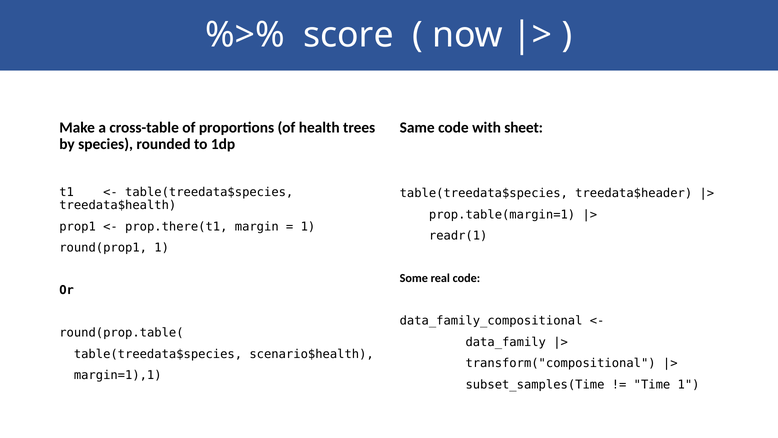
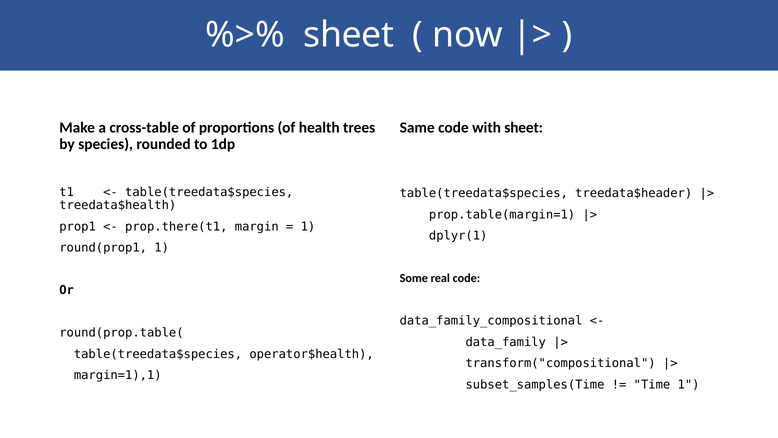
score at (349, 35): score -> sheet
readr(1: readr(1 -> dplyr(1
scenario$health: scenario$health -> operator$health
